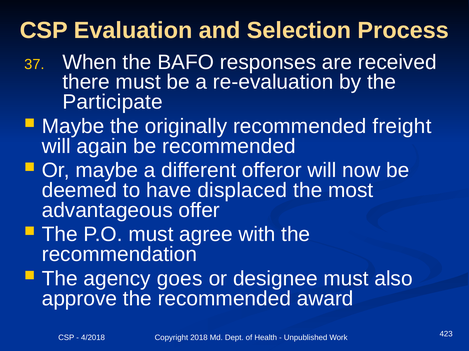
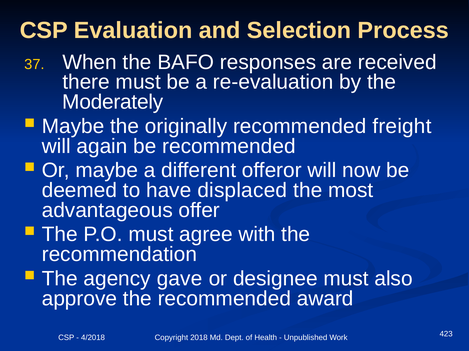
Participate: Participate -> Moderately
goes: goes -> gave
